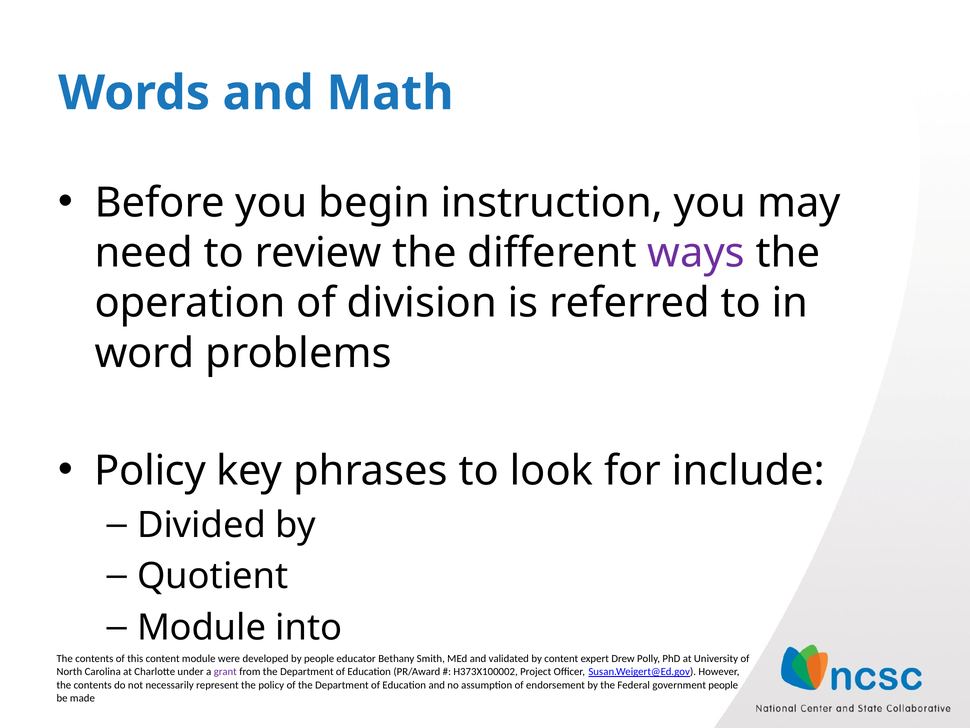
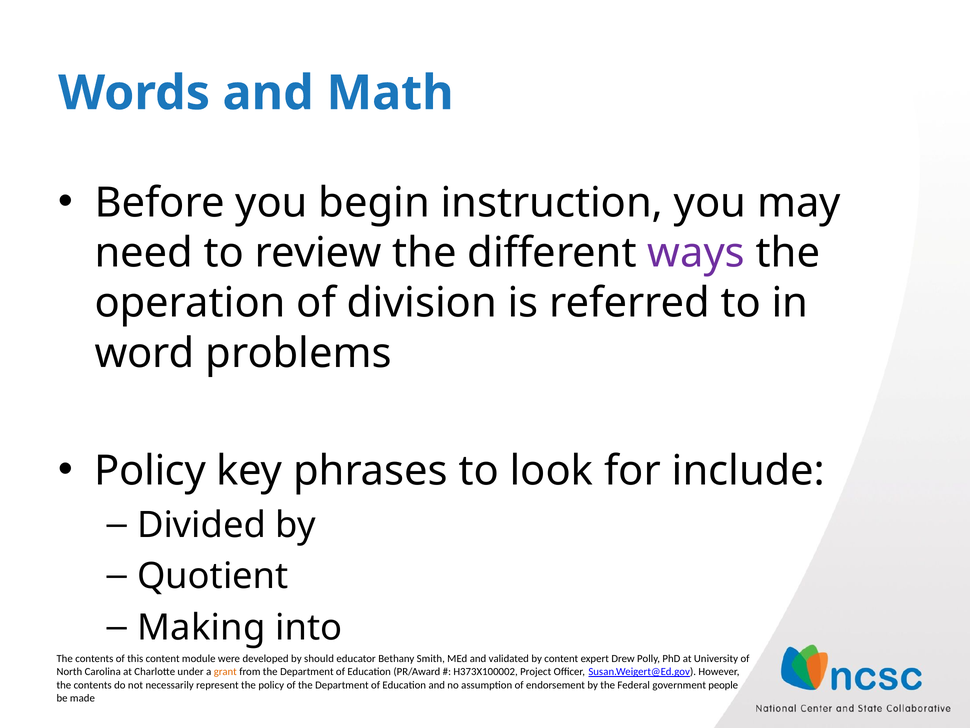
Module at (202, 627): Module -> Making
by people: people -> should
grant colour: purple -> orange
